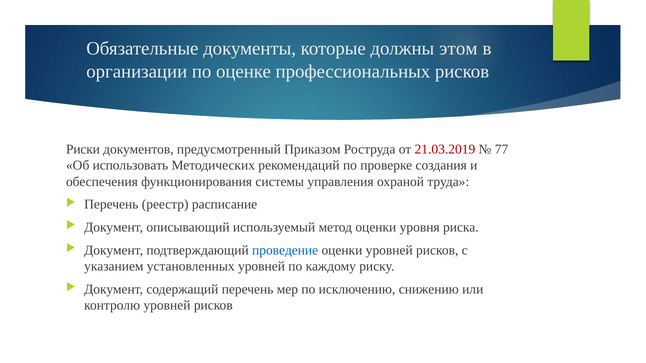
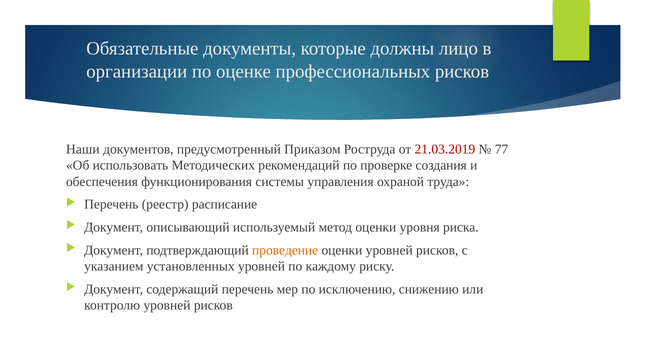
этом: этом -> лицо
Риски: Риски -> Наши
проведение colour: blue -> orange
